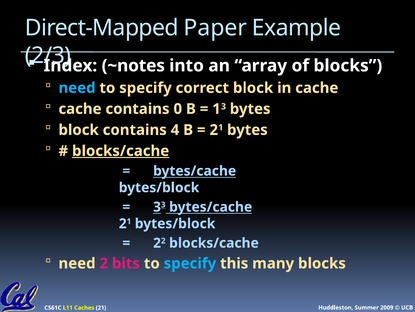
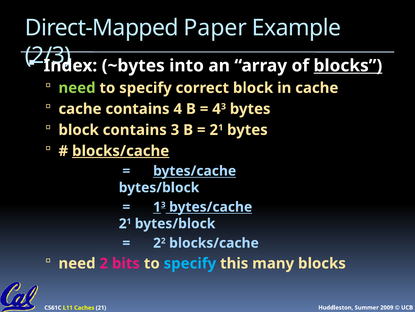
~notes: ~notes -> ~bytes
blocks at (348, 66) underline: none -> present
need at (77, 88) colour: light blue -> light green
contains 0: 0 -> 4
1 at (217, 109): 1 -> 4
contains 4: 4 -> 3
3 at (157, 207): 3 -> 1
